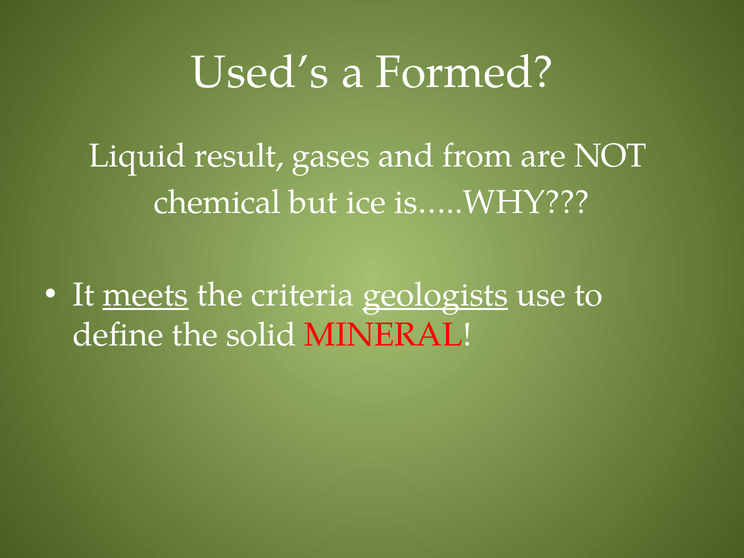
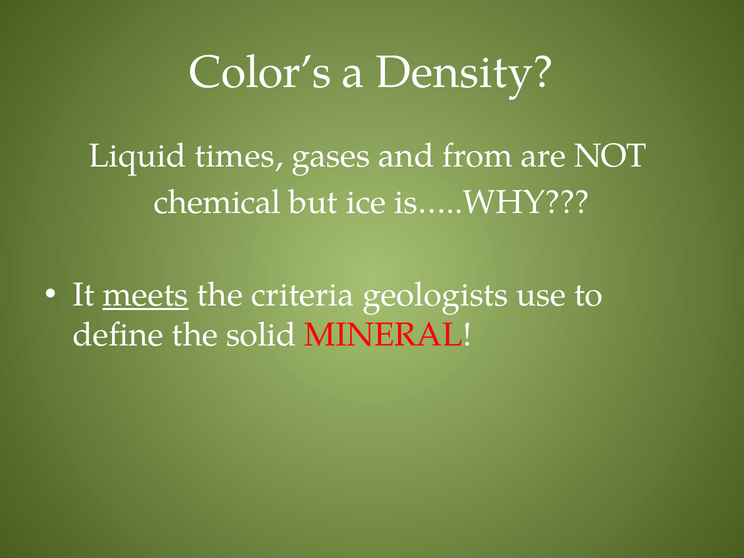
Used’s: Used’s -> Color’s
Formed: Formed -> Density
result: result -> times
geologists underline: present -> none
